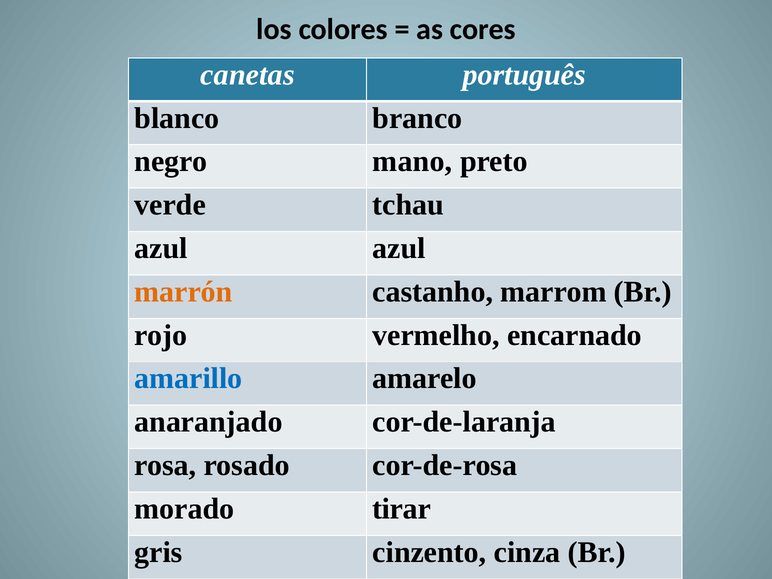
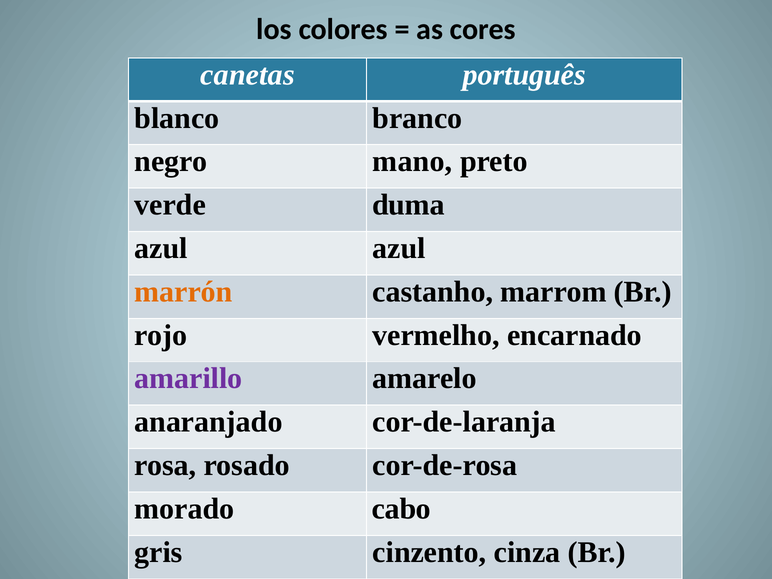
tchau: tchau -> duma
amarillo colour: blue -> purple
tirar: tirar -> cabo
